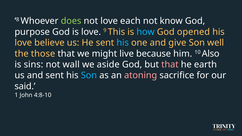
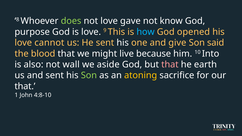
each: each -> gave
believe: believe -> cannot
his at (123, 43) colour: light blue -> white
well: well -> said
those: those -> blood
Also: Also -> Into
sins: sins -> also
Son at (89, 75) colour: light blue -> light green
atoning colour: pink -> yellow
said at (25, 86): said -> that
